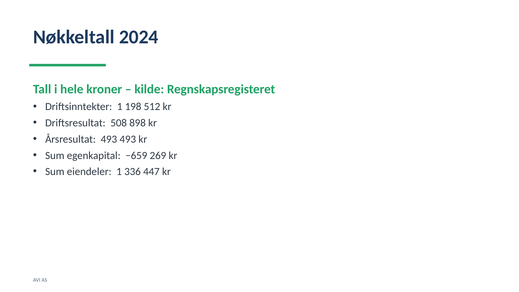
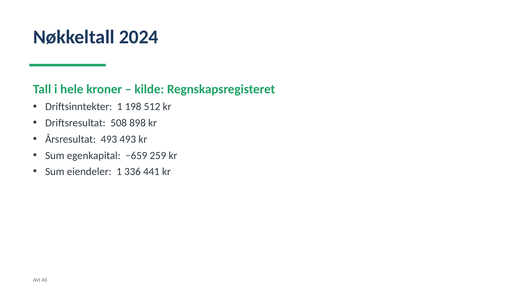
269: 269 -> 259
447: 447 -> 441
